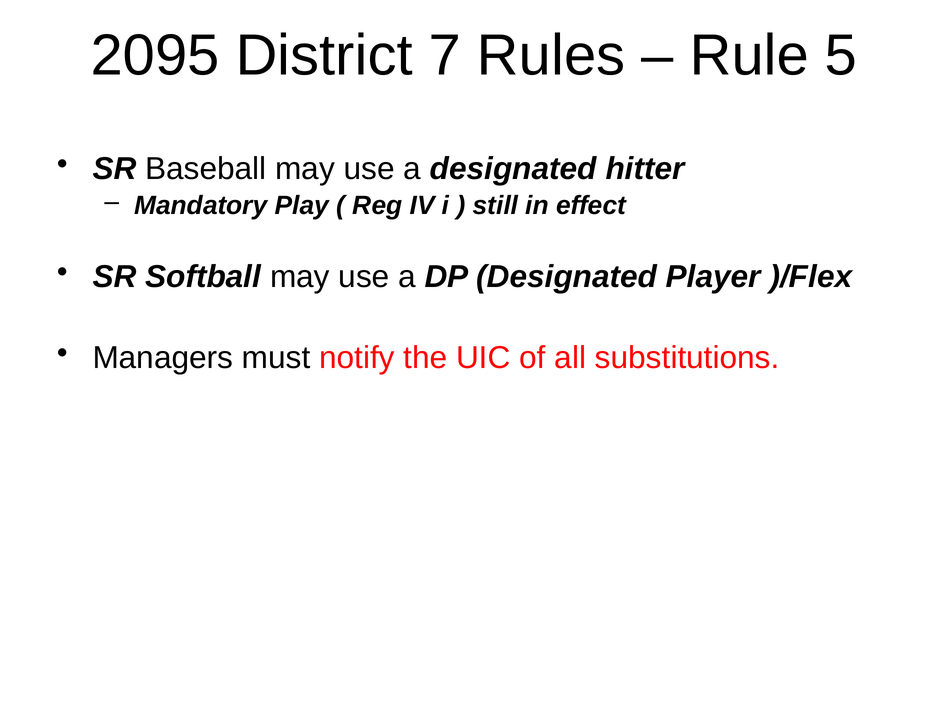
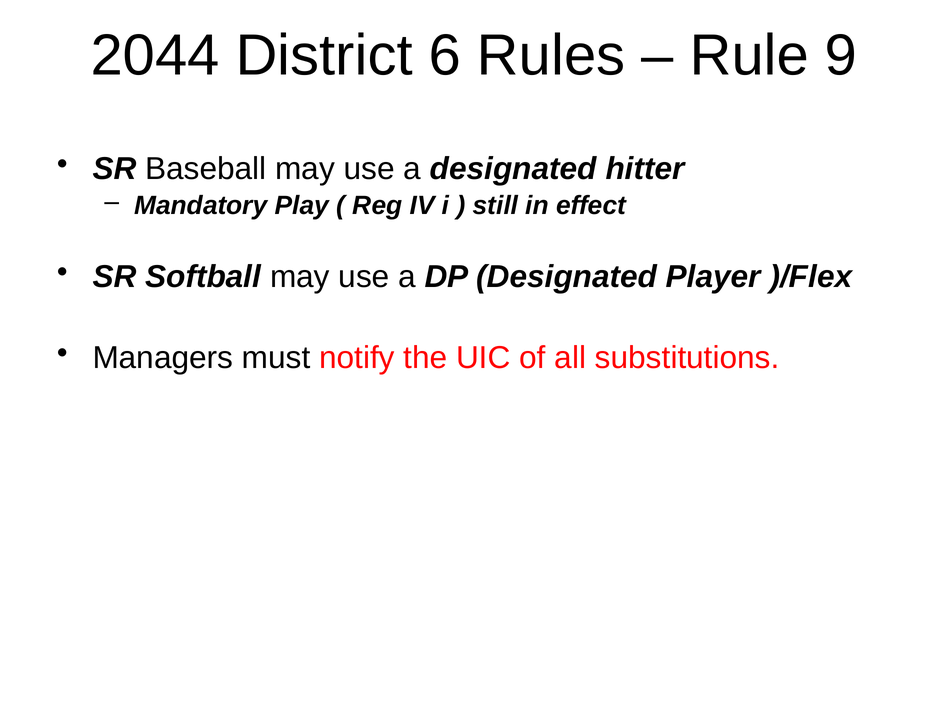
2095: 2095 -> 2044
7: 7 -> 6
5: 5 -> 9
